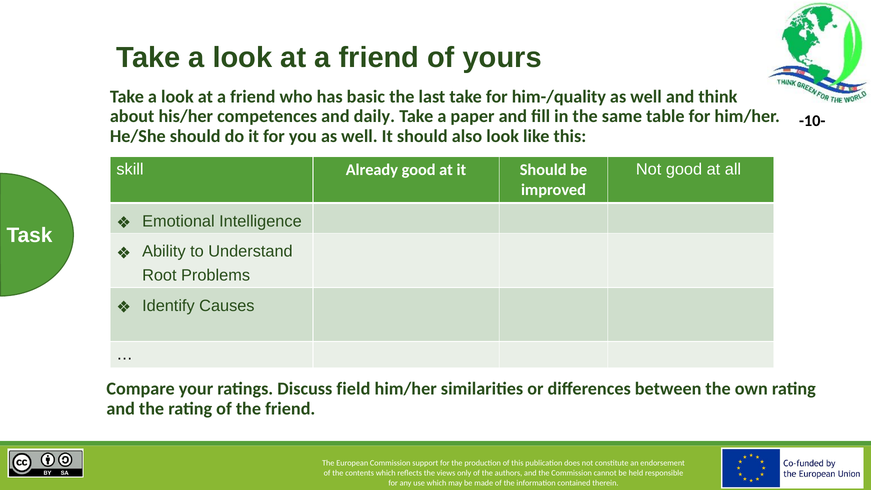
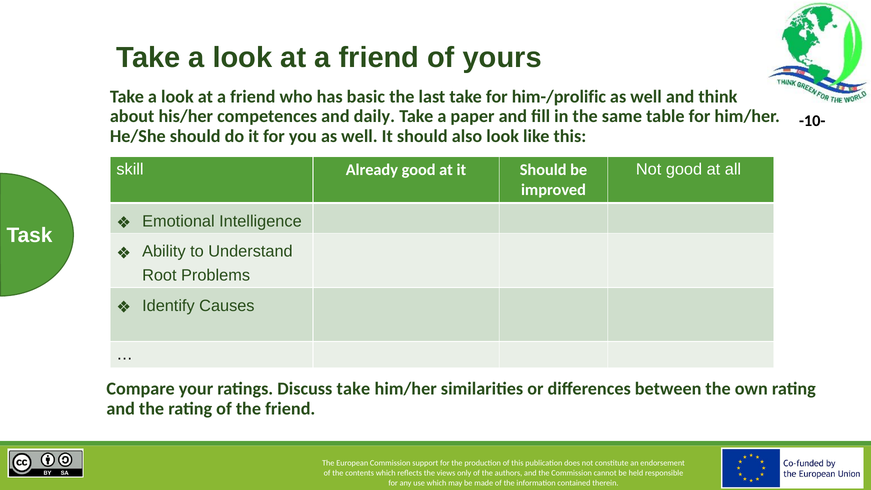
him-/quality: him-/quality -> him-/prolific
Discuss field: field -> take
